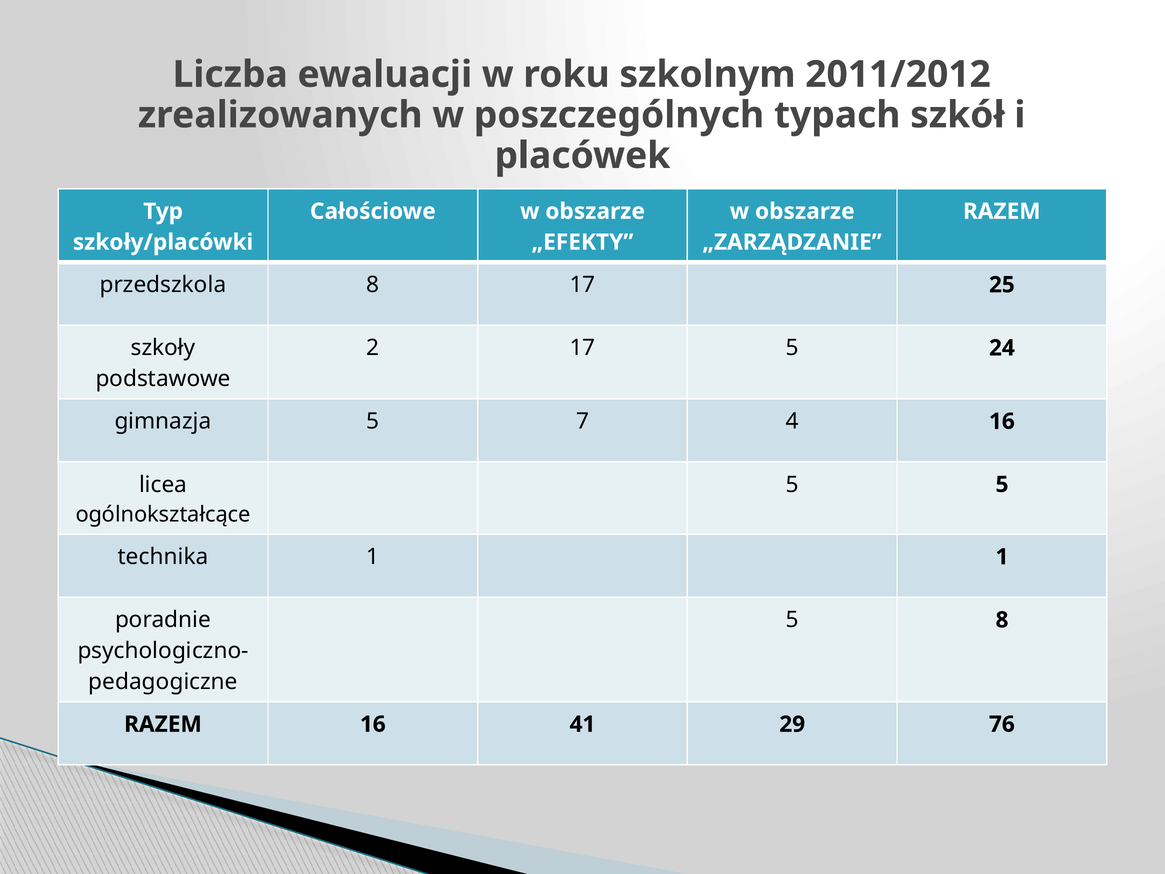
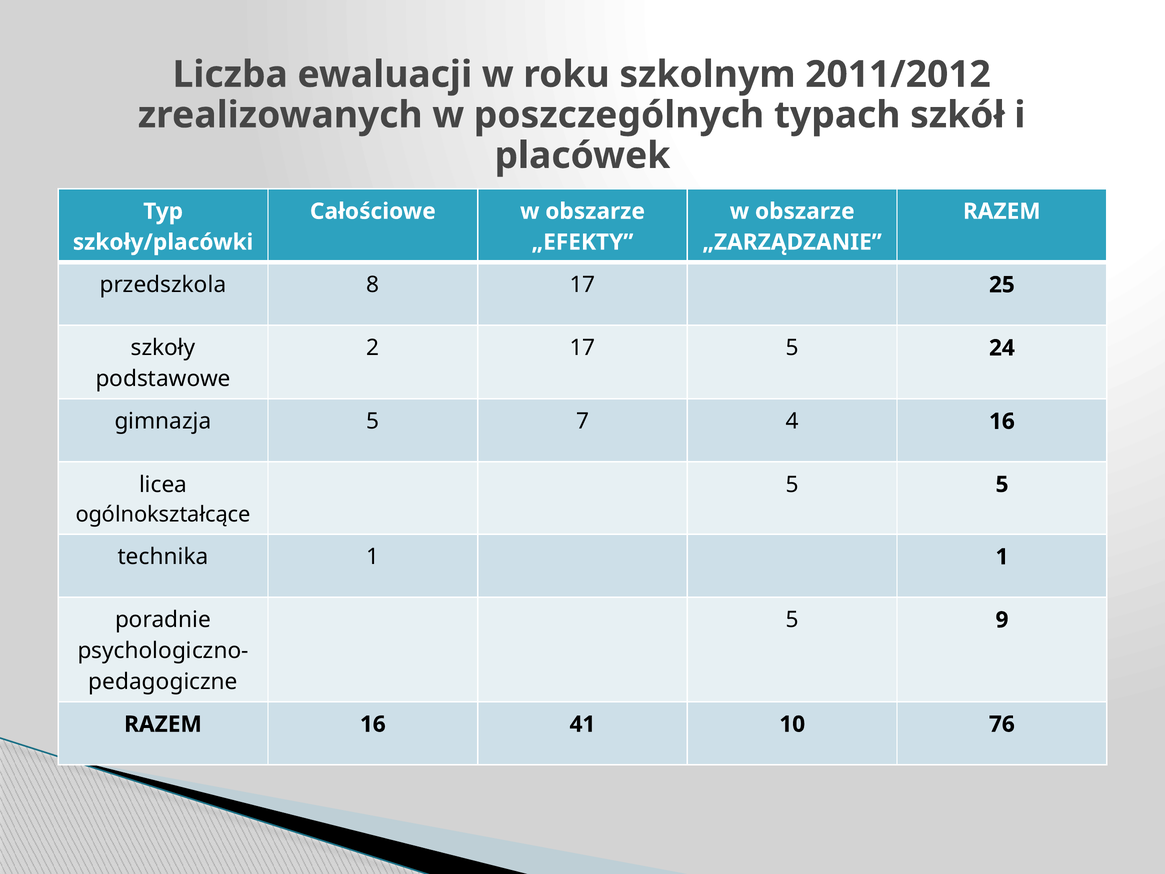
5 8: 8 -> 9
29: 29 -> 10
